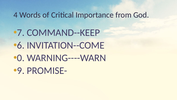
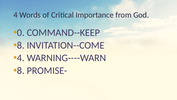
7: 7 -> 0
6 at (21, 45): 6 -> 8
0 at (21, 58): 0 -> 4
9 at (21, 70): 9 -> 8
